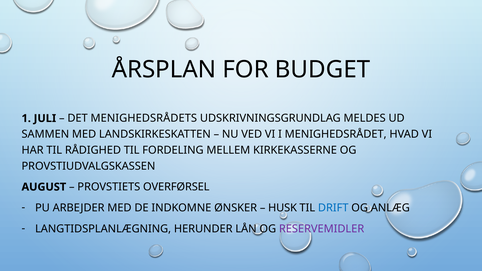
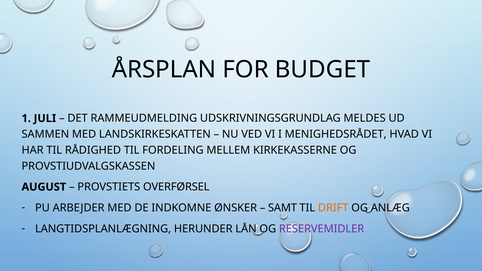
MENIGHEDSRÅDETS: MENIGHEDSRÅDETS -> RAMMEUDMELDING
HUSK: HUSK -> SAMT
DRIFT colour: blue -> orange
